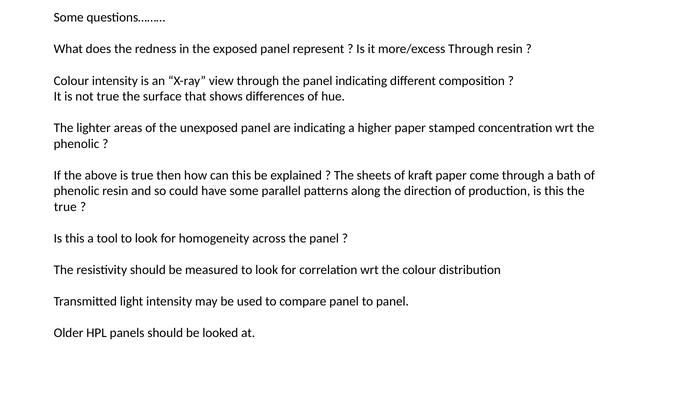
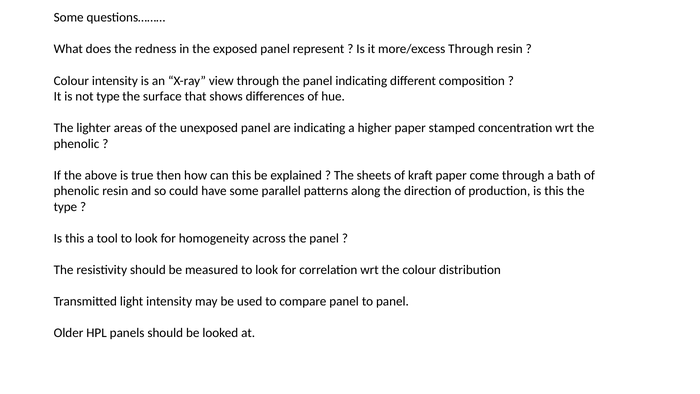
not true: true -> type
true at (65, 207): true -> type
